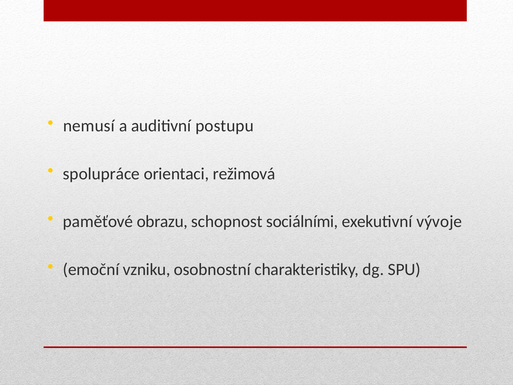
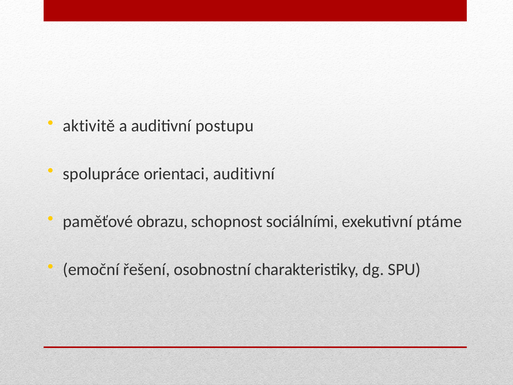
nemusí: nemusí -> aktivitě
orientaci režimová: režimová -> auditivní
vývoje: vývoje -> ptáme
vzniku: vzniku -> řešení
